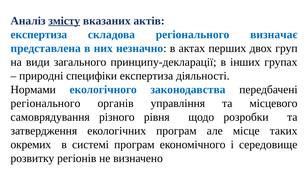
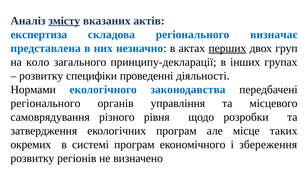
перших underline: none -> present
види: види -> коло
природні at (41, 76): природні -> розвитку
специфіки експертиза: експертиза -> проведенні
середовище: середовище -> збереження
